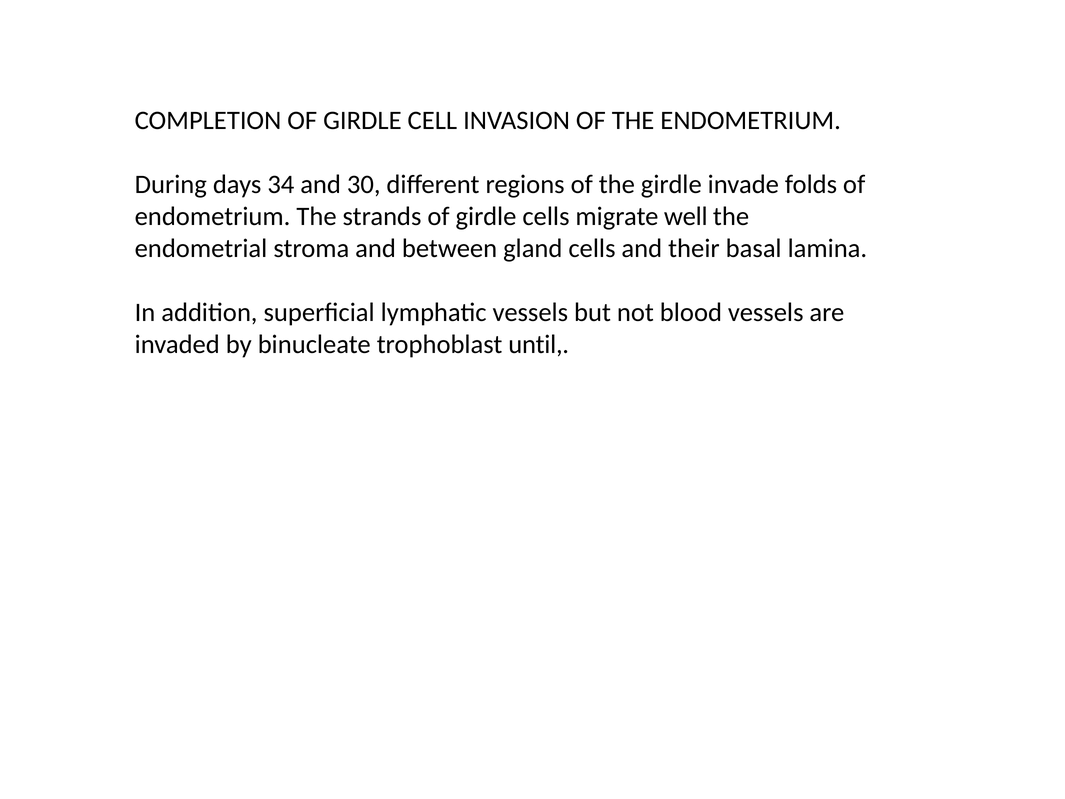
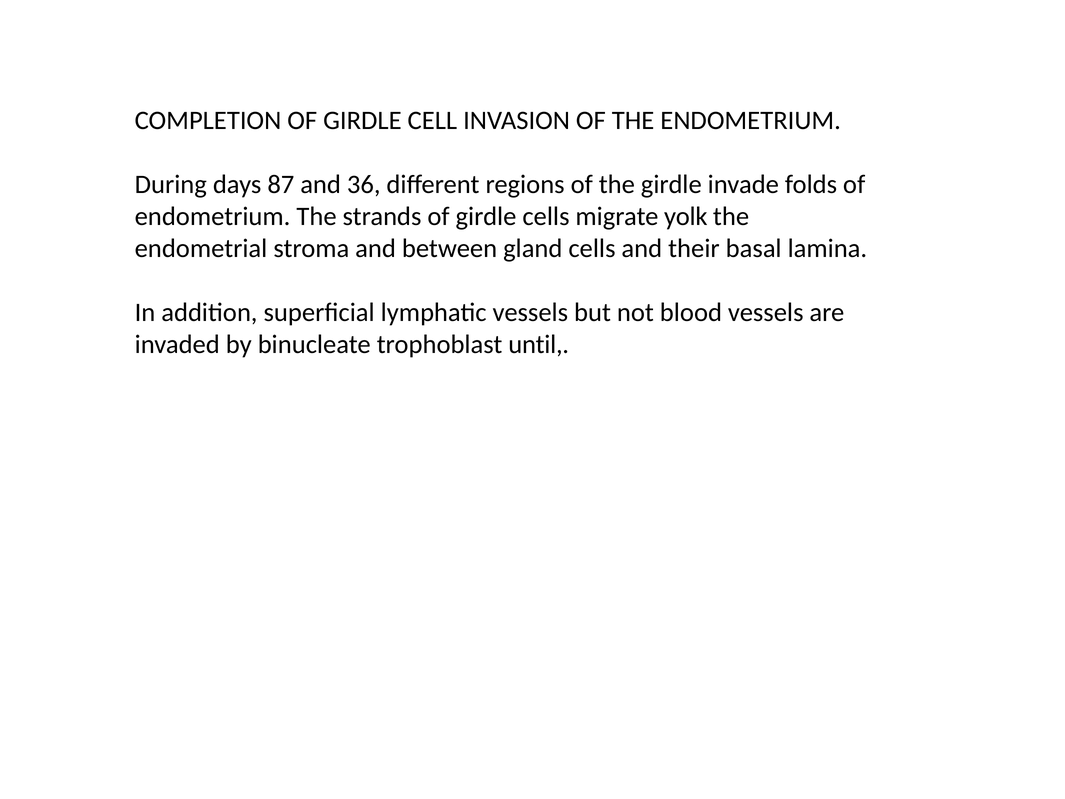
34: 34 -> 87
30: 30 -> 36
well: well -> yolk
